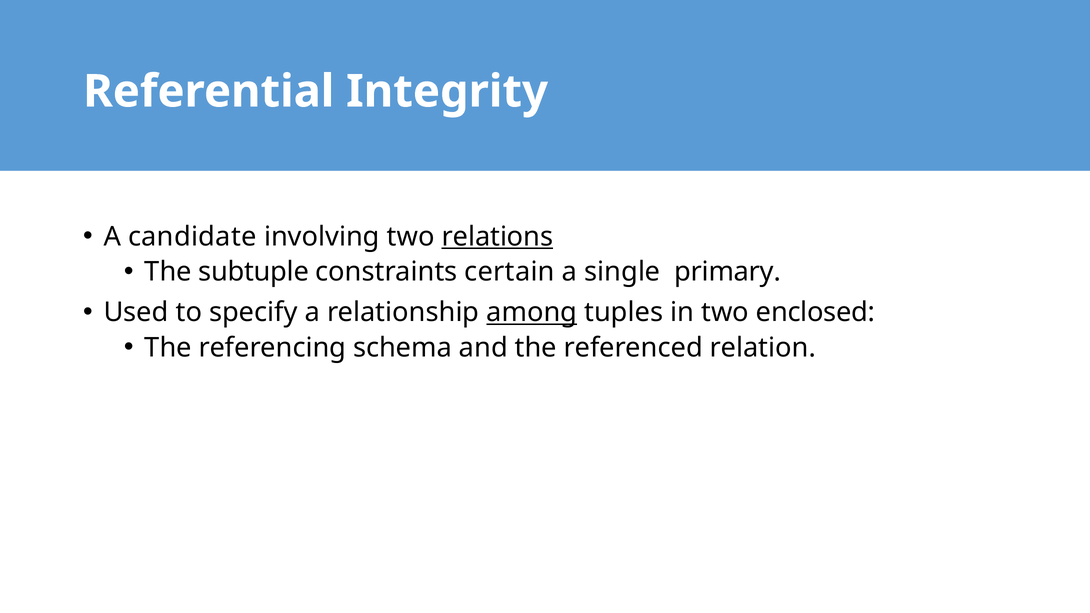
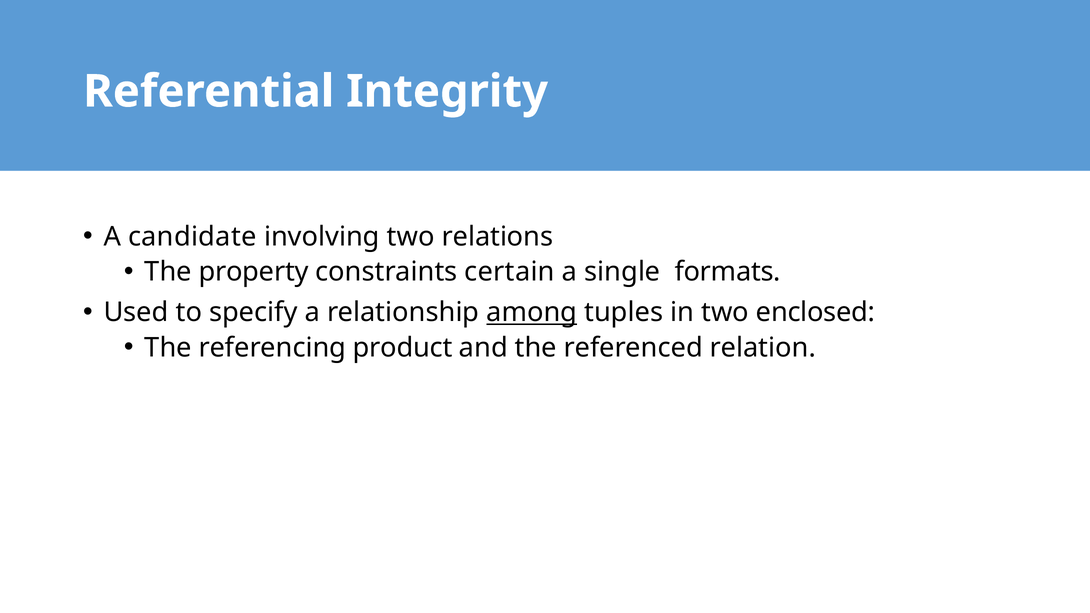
relations underline: present -> none
subtuple: subtuple -> property
primary: primary -> formats
schema: schema -> product
